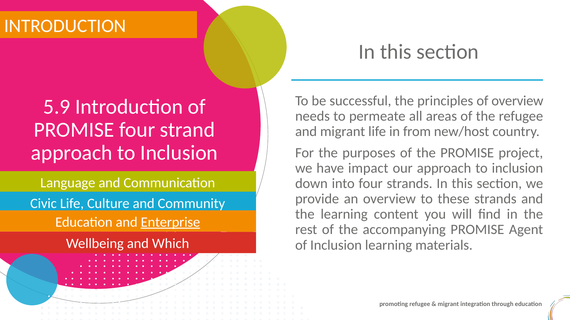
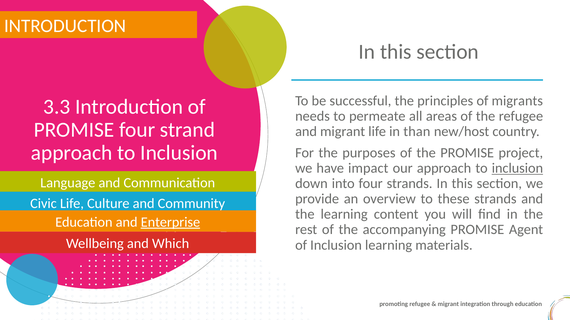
of overview: overview -> migrants
5.9: 5.9 -> 3.3
from: from -> than
inclusion at (517, 169) underline: none -> present
